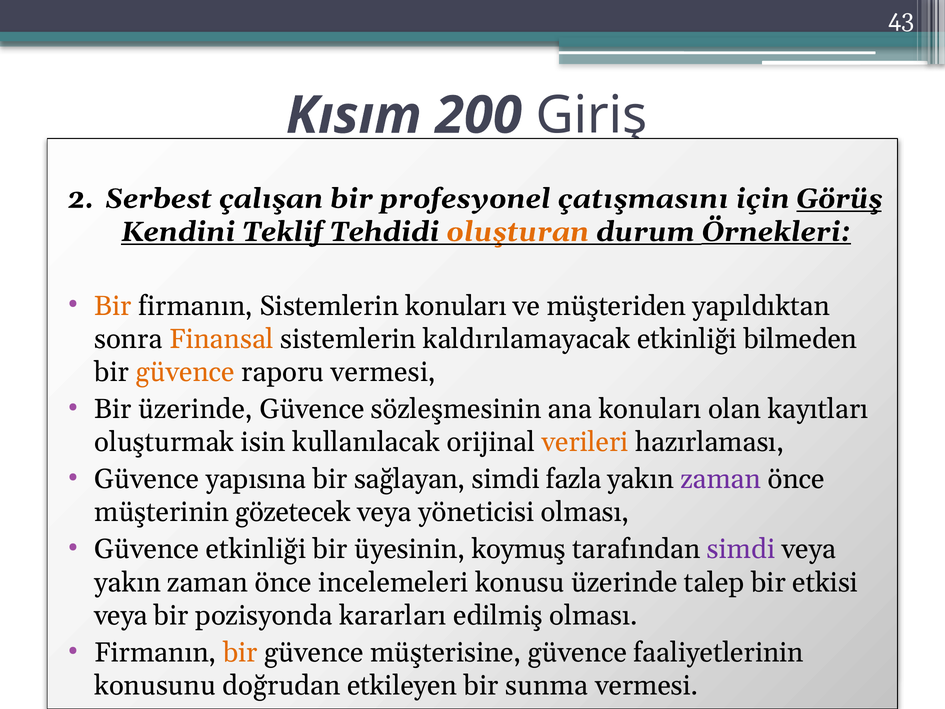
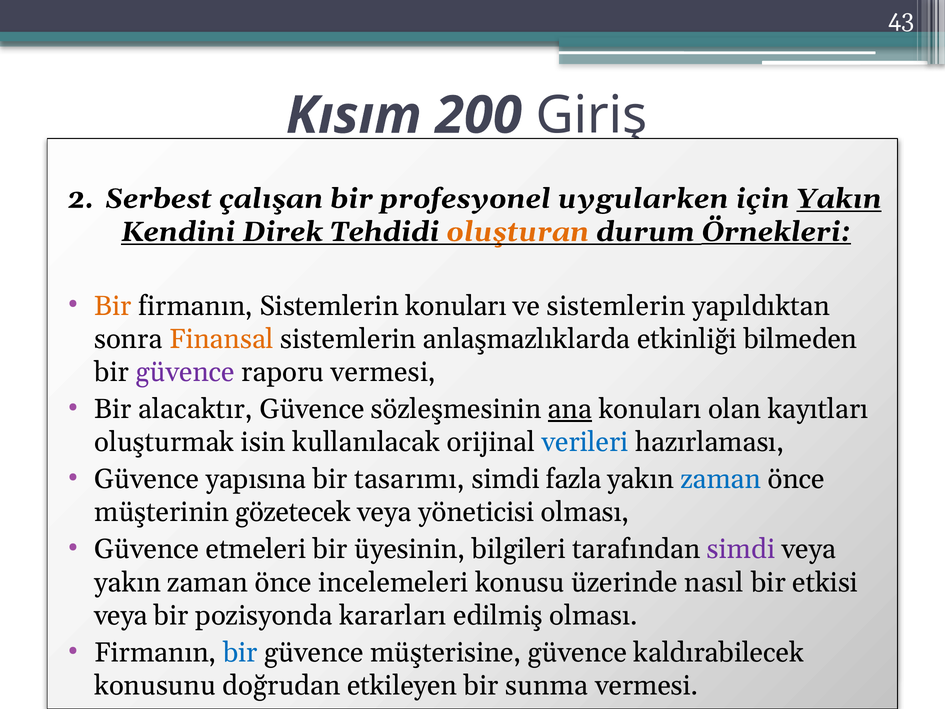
çatışmasını: çatışmasını -> uygularken
için Görüş: Görüş -> Yakın
Teklif: Teklif -> Direk
ve müşteriden: müşteriden -> sistemlerin
kaldırılamayacak: kaldırılamayacak -> anlaşmazlıklarda
güvence at (185, 372) colour: orange -> purple
Bir üzerinde: üzerinde -> alacaktır
ana underline: none -> present
verileri colour: orange -> blue
sağlayan: sağlayan -> tasarımı
zaman at (721, 479) colour: purple -> blue
Güvence etkinliği: etkinliği -> etmeleri
koymuş: koymuş -> bilgileri
talep: talep -> nasıl
bir at (240, 652) colour: orange -> blue
faaliyetlerinin: faaliyetlerinin -> kaldırabilecek
